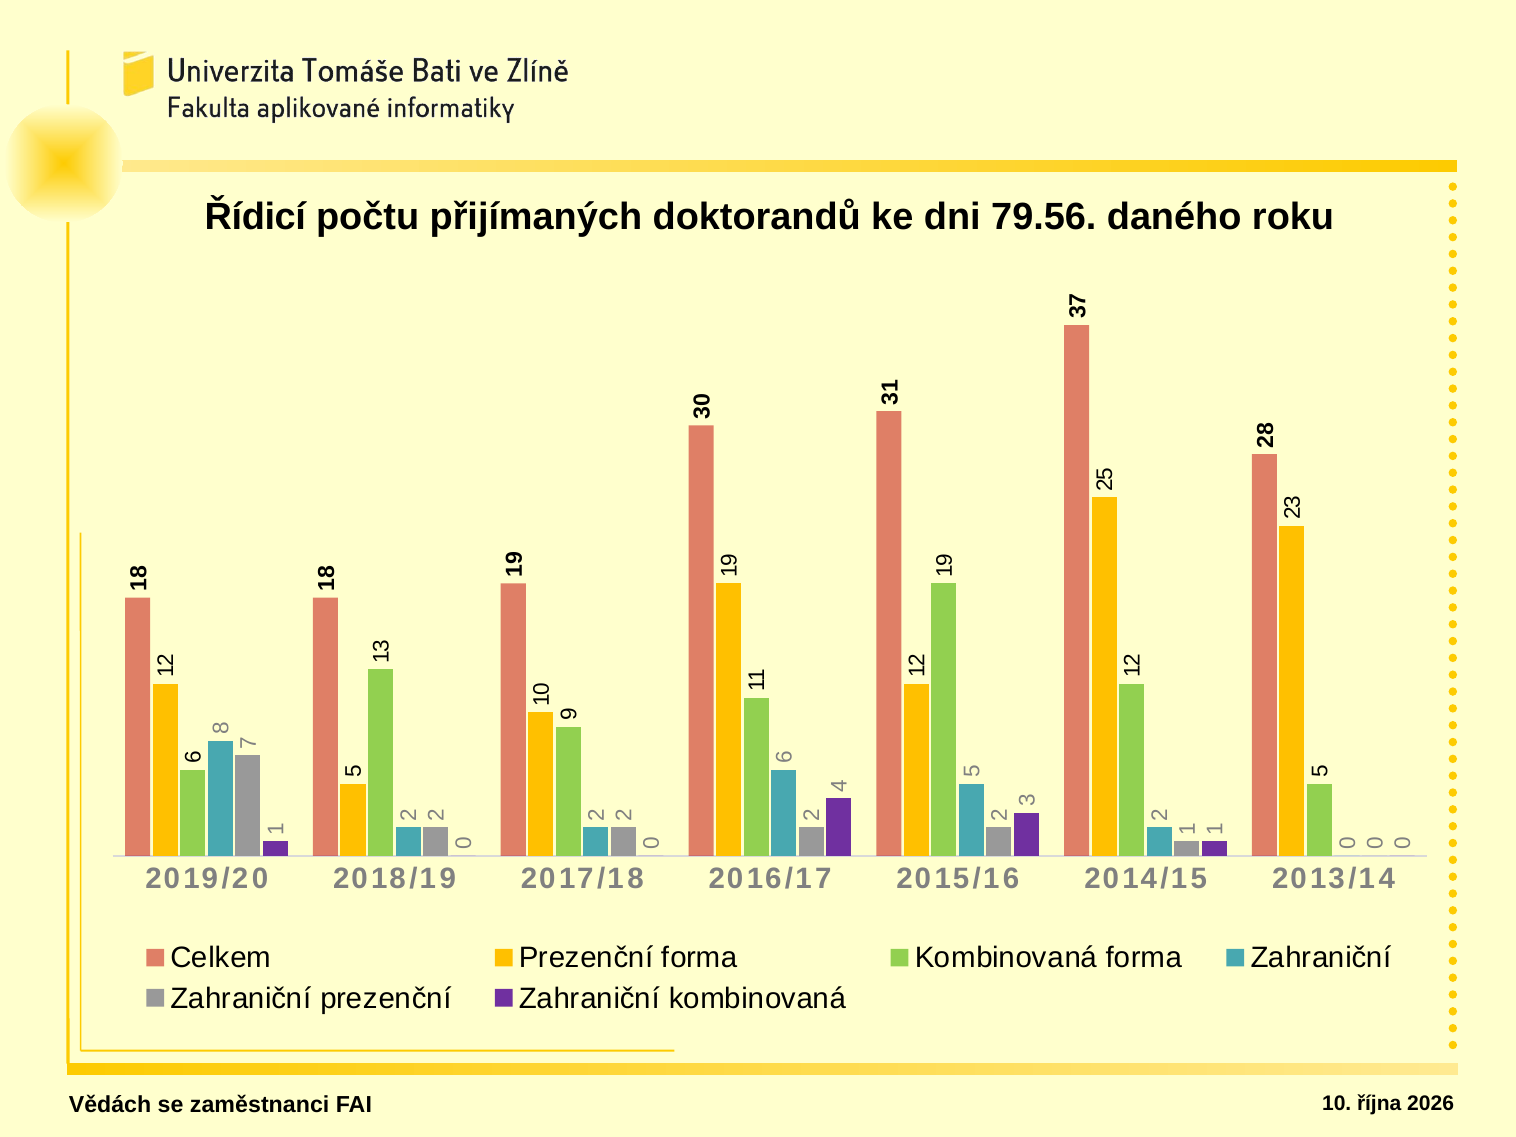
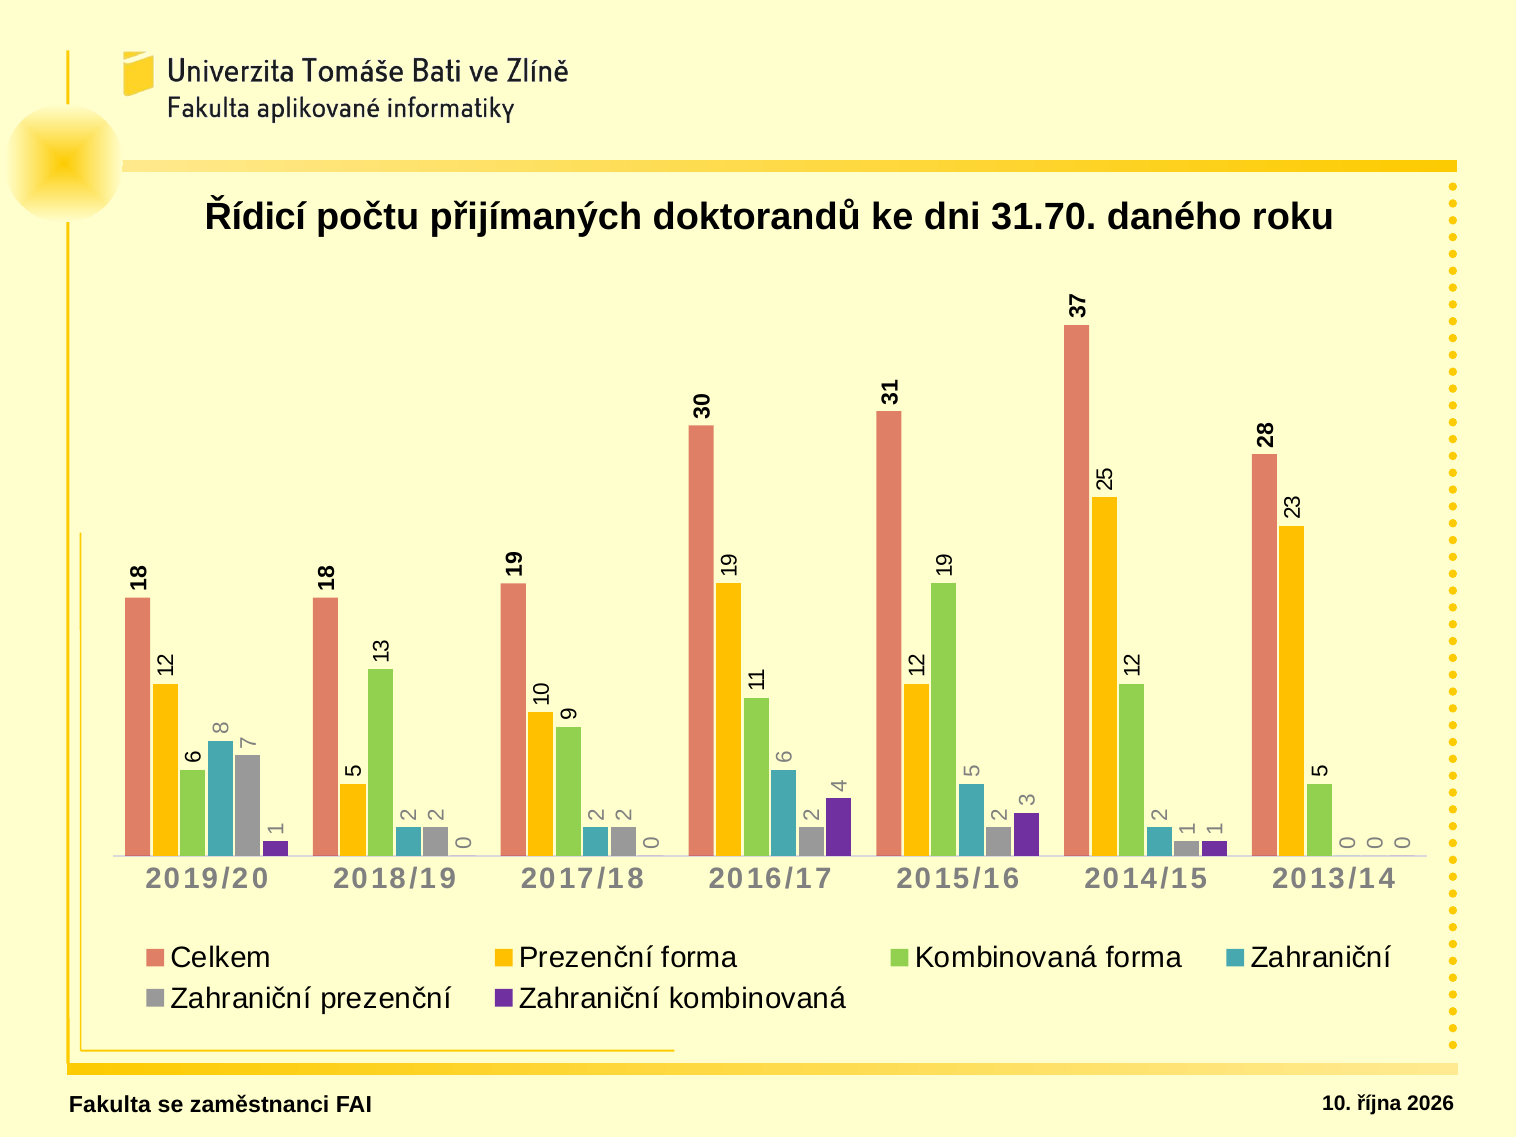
79.56: 79.56 -> 31.70
Vědách: Vědách -> Fakulta
